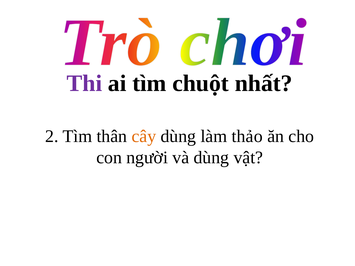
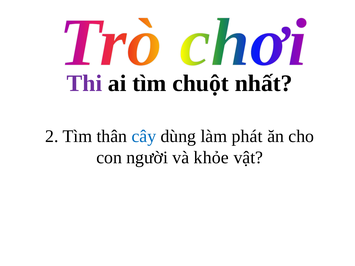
cây colour: orange -> blue
thảo: thảo -> phát
và dùng: dùng -> khỏe
